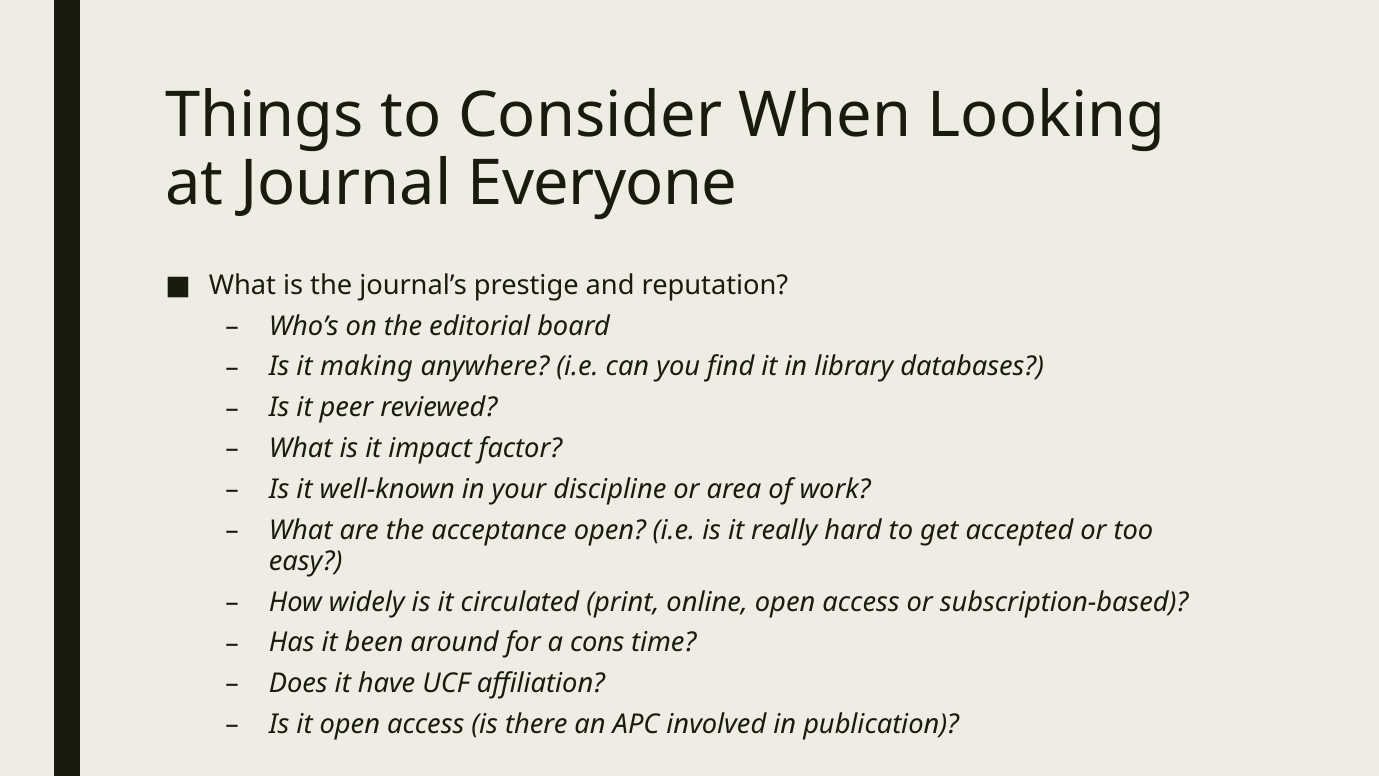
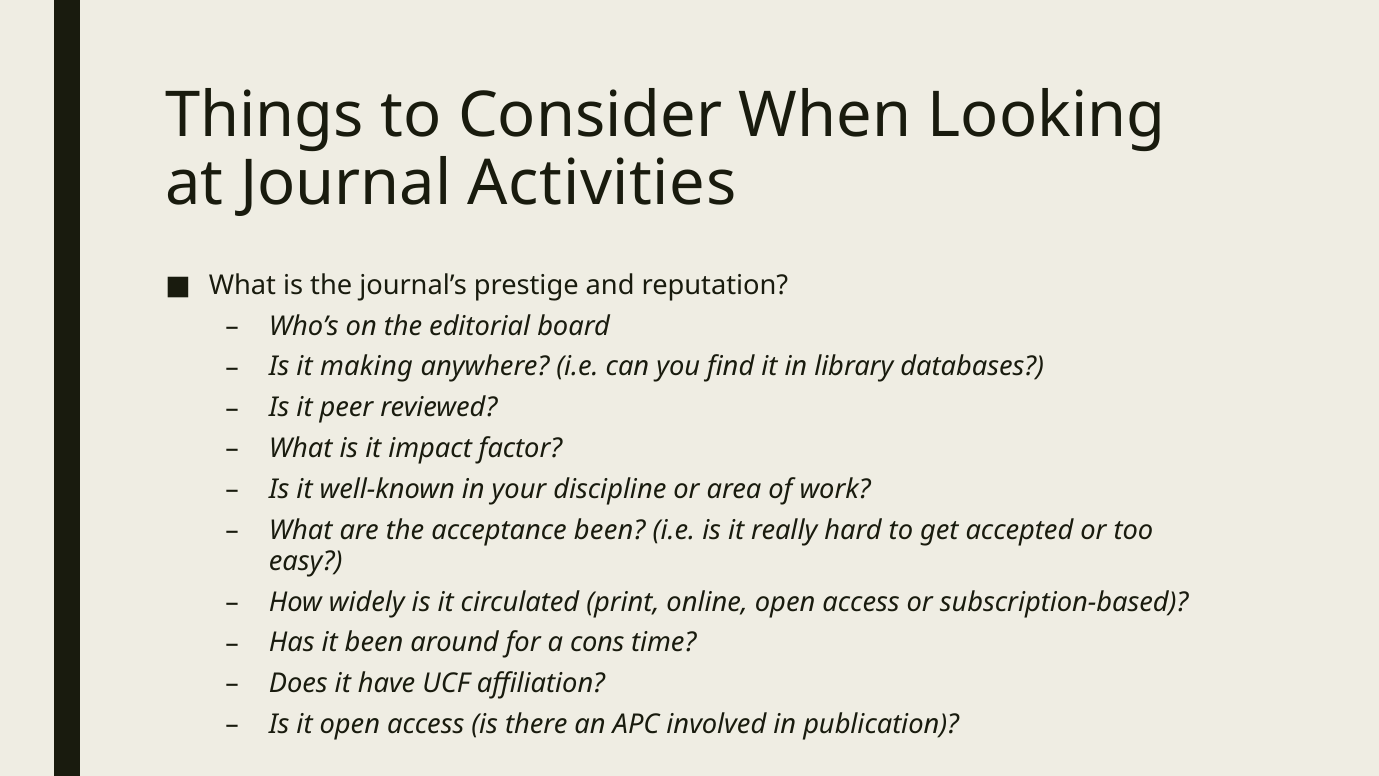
Everyone: Everyone -> Activities
acceptance open: open -> been
